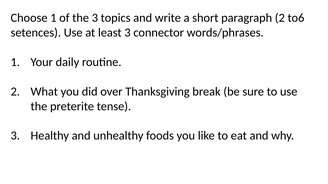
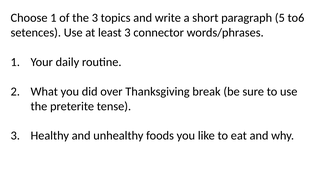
paragraph 2: 2 -> 5
